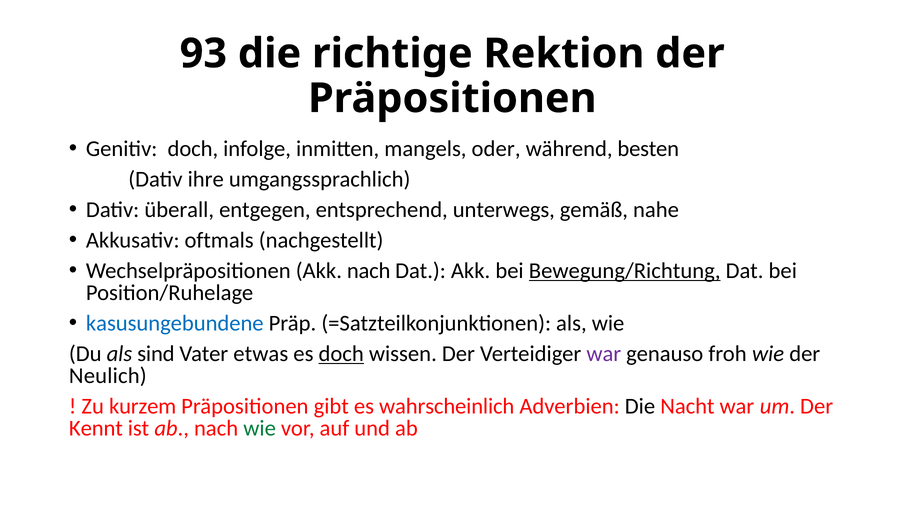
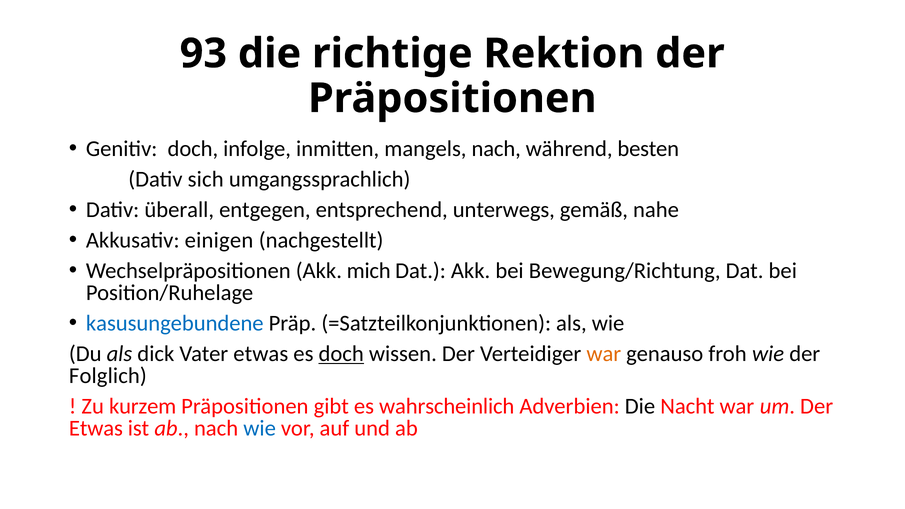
mangels oder: oder -> nach
ihre: ihre -> sich
oftmals: oftmals -> einigen
Akk nach: nach -> mich
Bewegung/Richtung underline: present -> none
sind: sind -> dick
war at (604, 354) colour: purple -> orange
Neulich: Neulich -> Folglich
Kennt at (96, 428): Kennt -> Etwas
wie at (260, 428) colour: green -> blue
